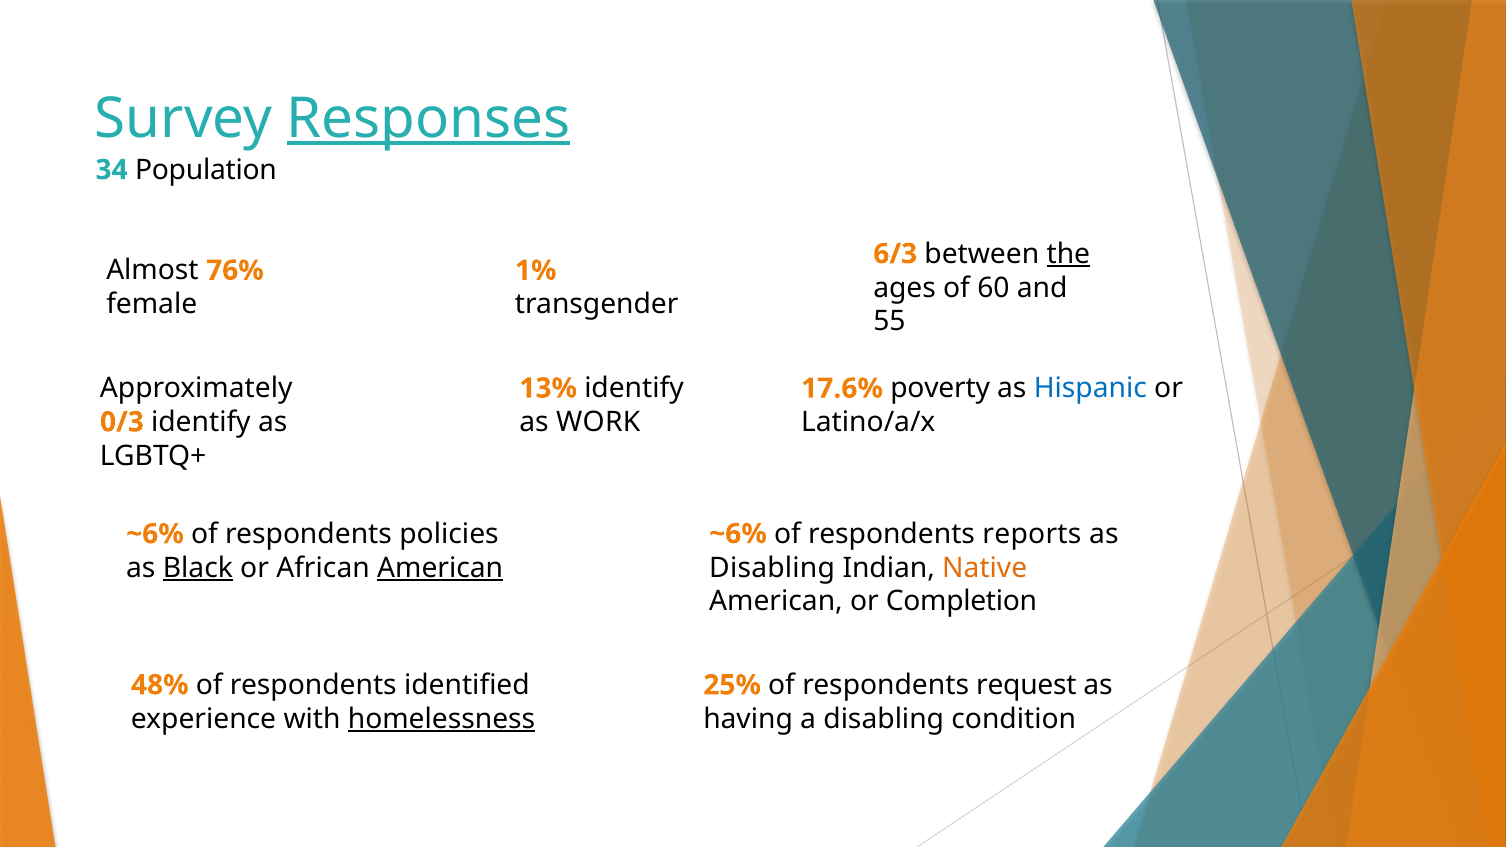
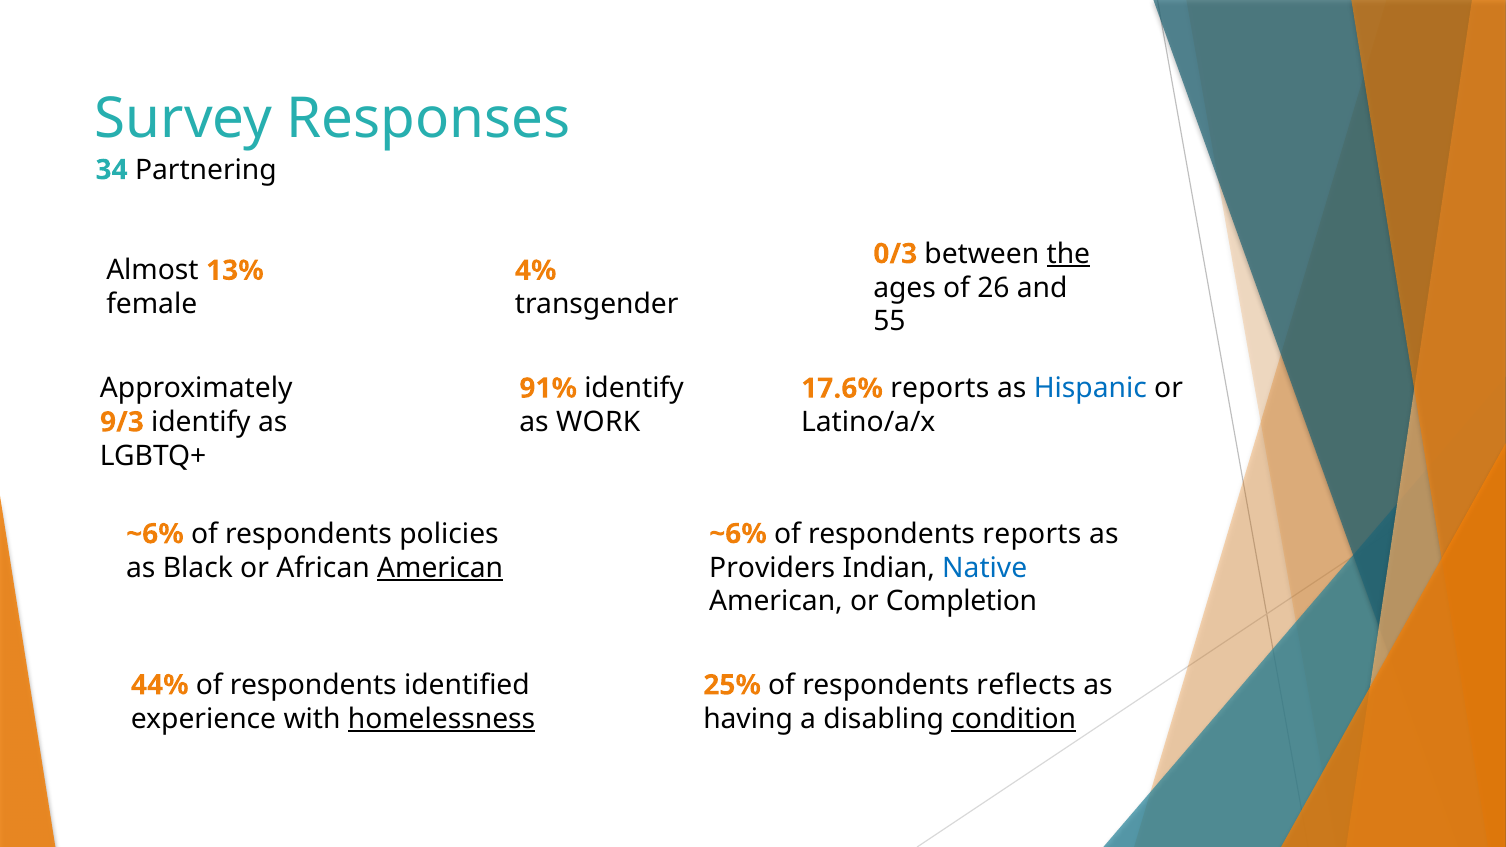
Responses underline: present -> none
Population: Population -> Partnering
6/3: 6/3 -> 0/3
76%: 76% -> 13%
1%: 1% -> 4%
60: 60 -> 26
13%: 13% -> 91%
17.6% poverty: poverty -> reports
0/3: 0/3 -> 9/3
Disabling at (772, 568): Disabling -> Providers
Native colour: orange -> blue
Black underline: present -> none
48%: 48% -> 44%
request: request -> reflects
condition underline: none -> present
